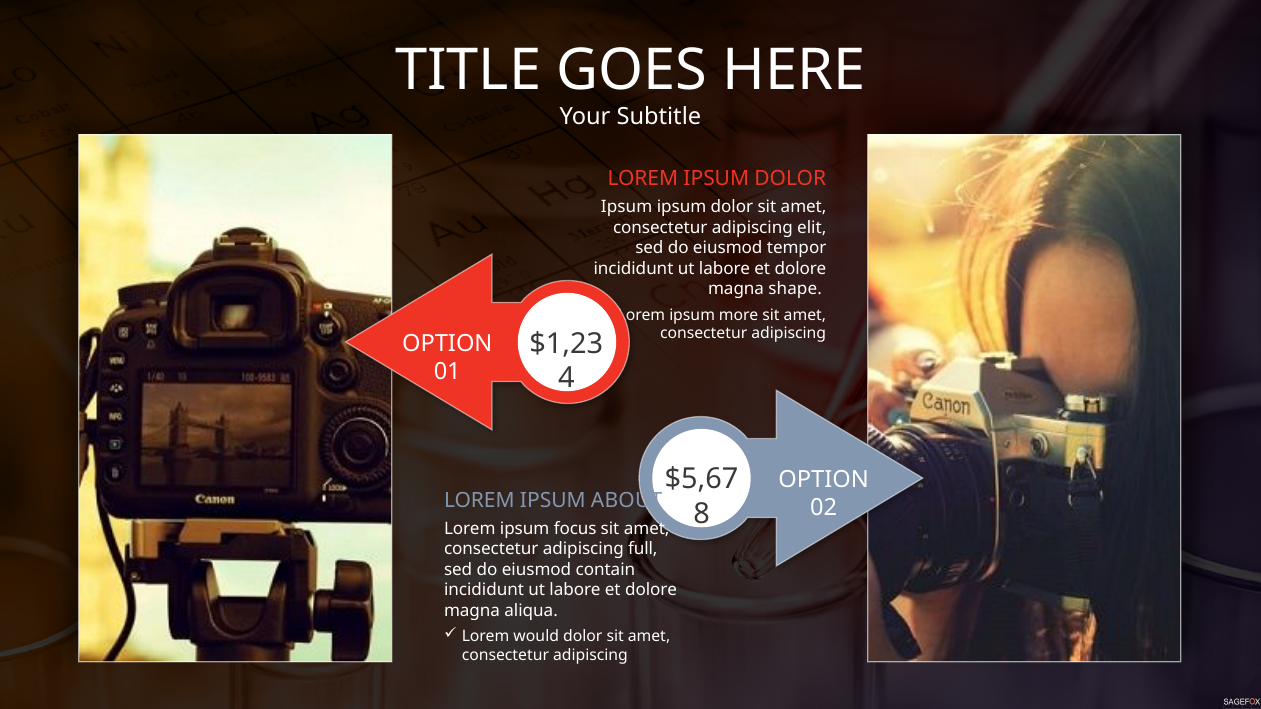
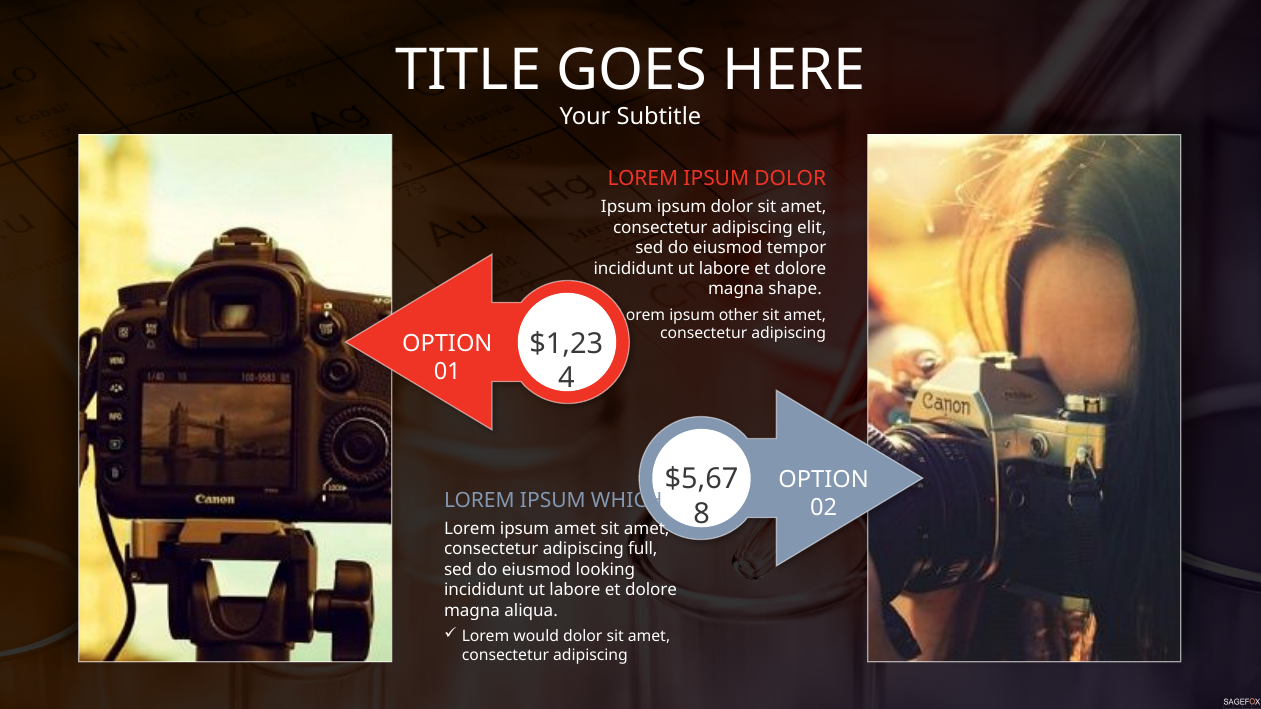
more: more -> other
ABOUT: ABOUT -> WHICH
ipsum focus: focus -> amet
contain: contain -> looking
